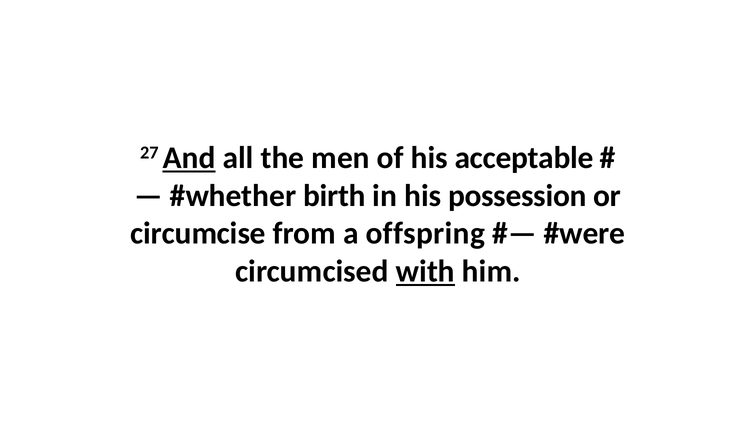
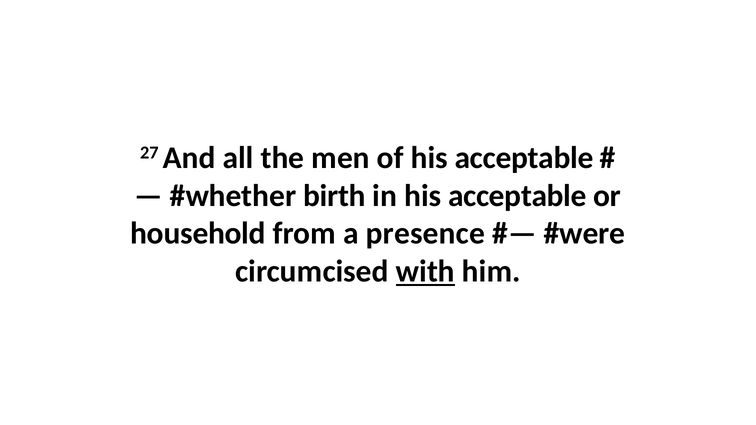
And underline: present -> none
in his possession: possession -> acceptable
circumcise: circumcise -> household
offspring: offspring -> presence
